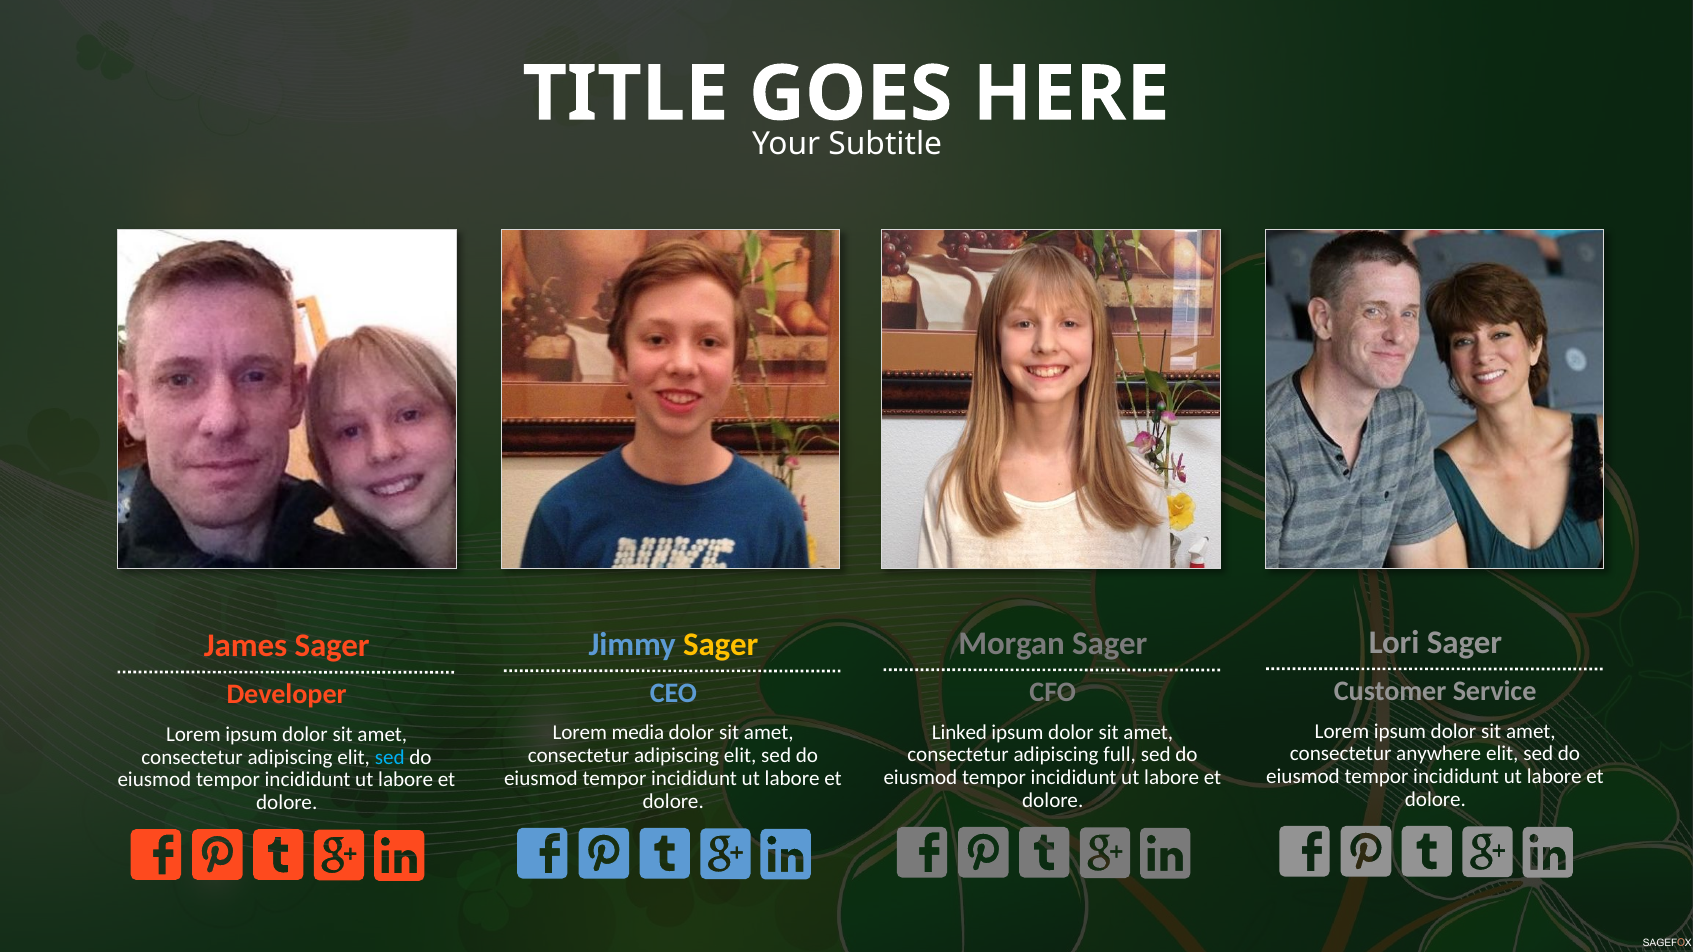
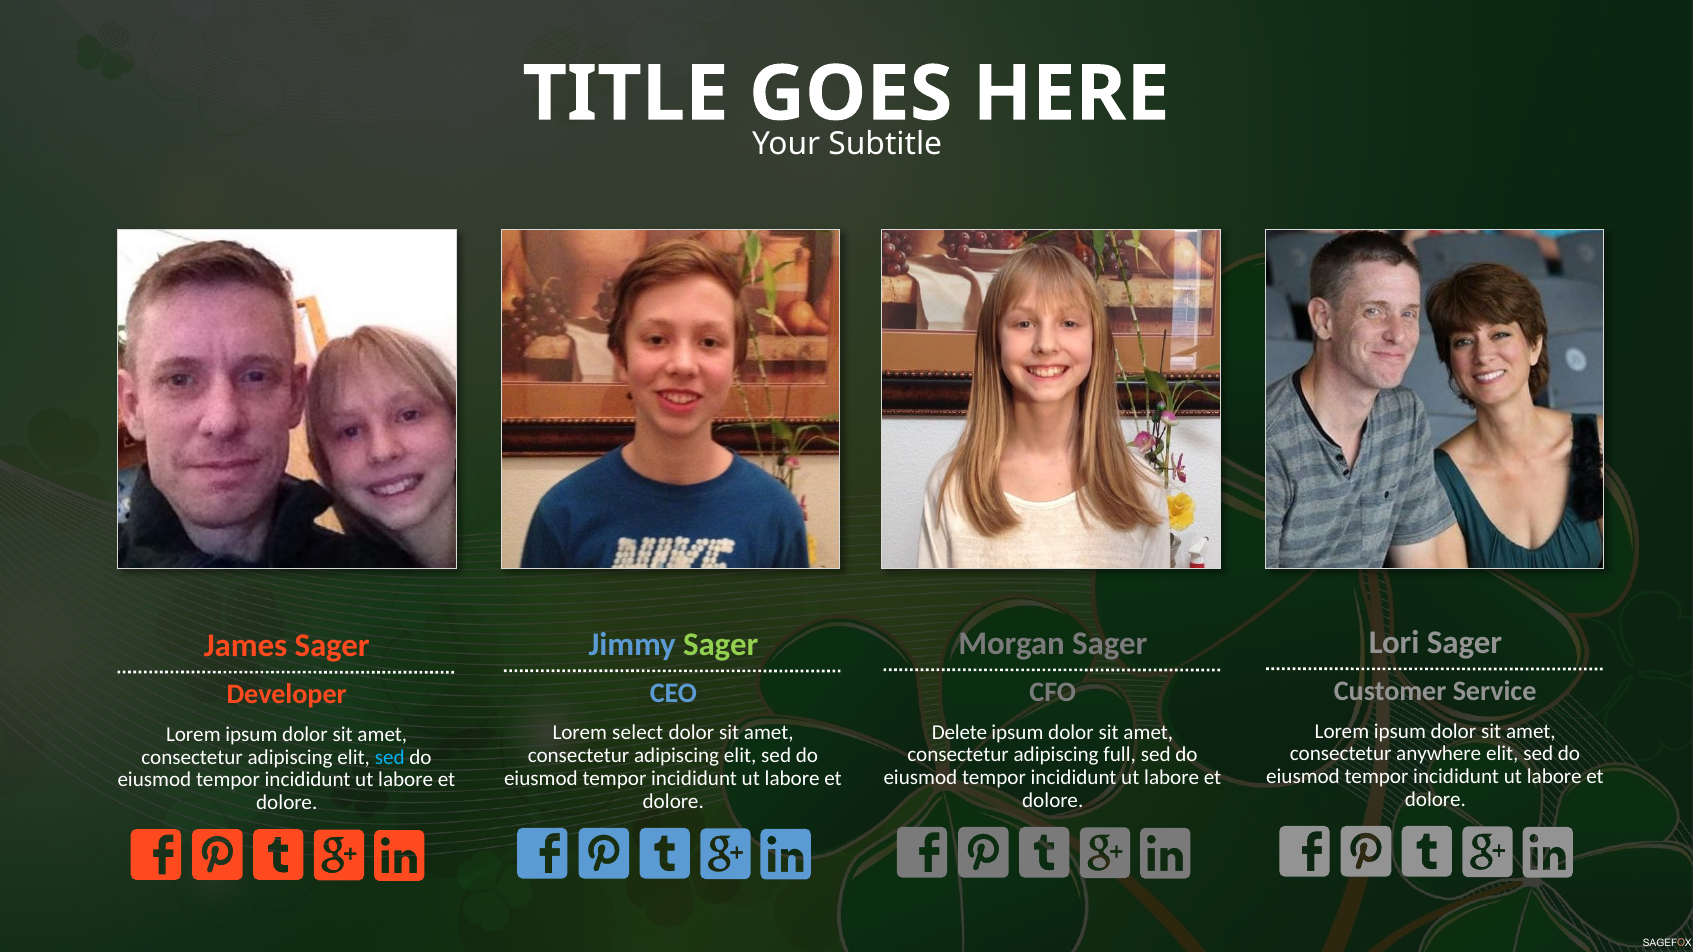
Sager at (721, 645) colour: yellow -> light green
Linked: Linked -> Delete
media: media -> select
